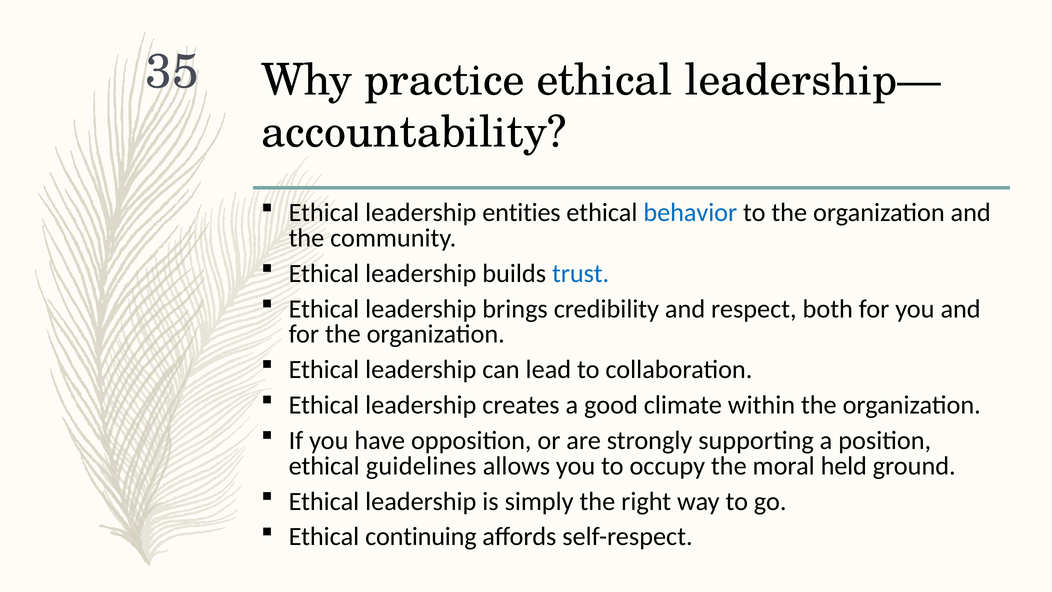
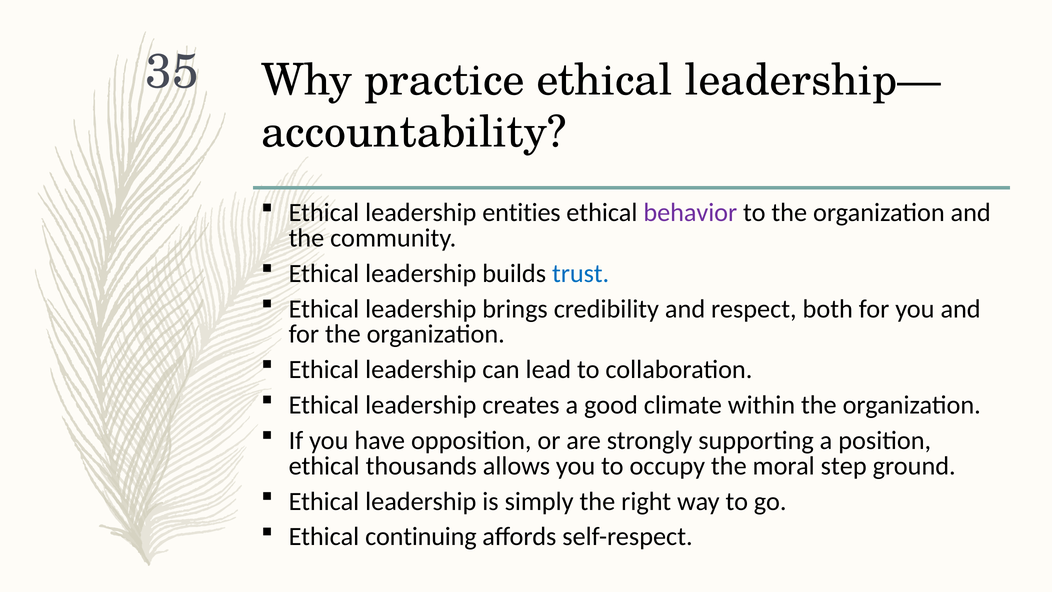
behavior colour: blue -> purple
guidelines: guidelines -> thousands
held: held -> step
